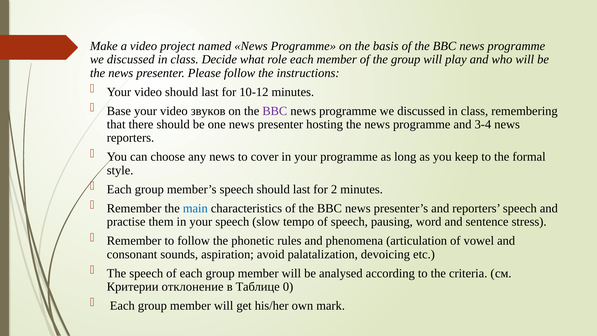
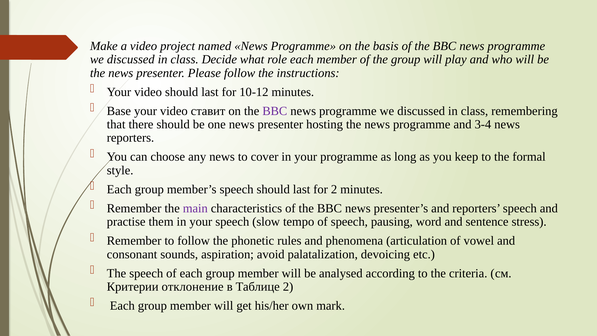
звуков: звуков -> ставит
main colour: blue -> purple
Таблице 0: 0 -> 2
